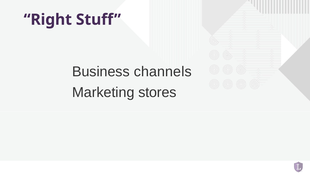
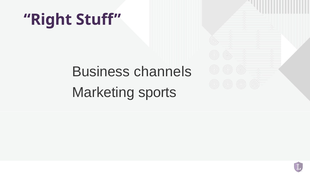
stores: stores -> sports
